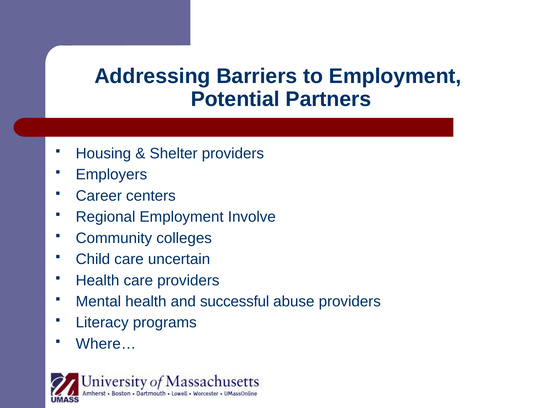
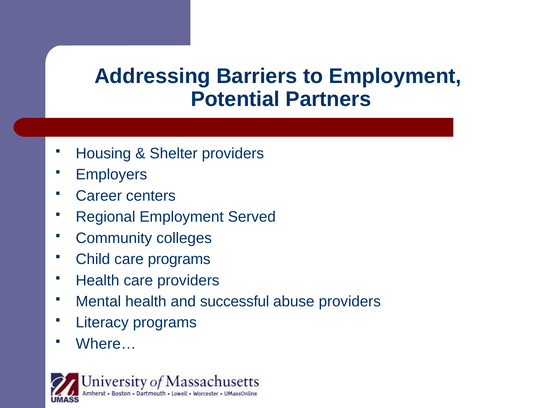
Involve: Involve -> Served
care uncertain: uncertain -> programs
